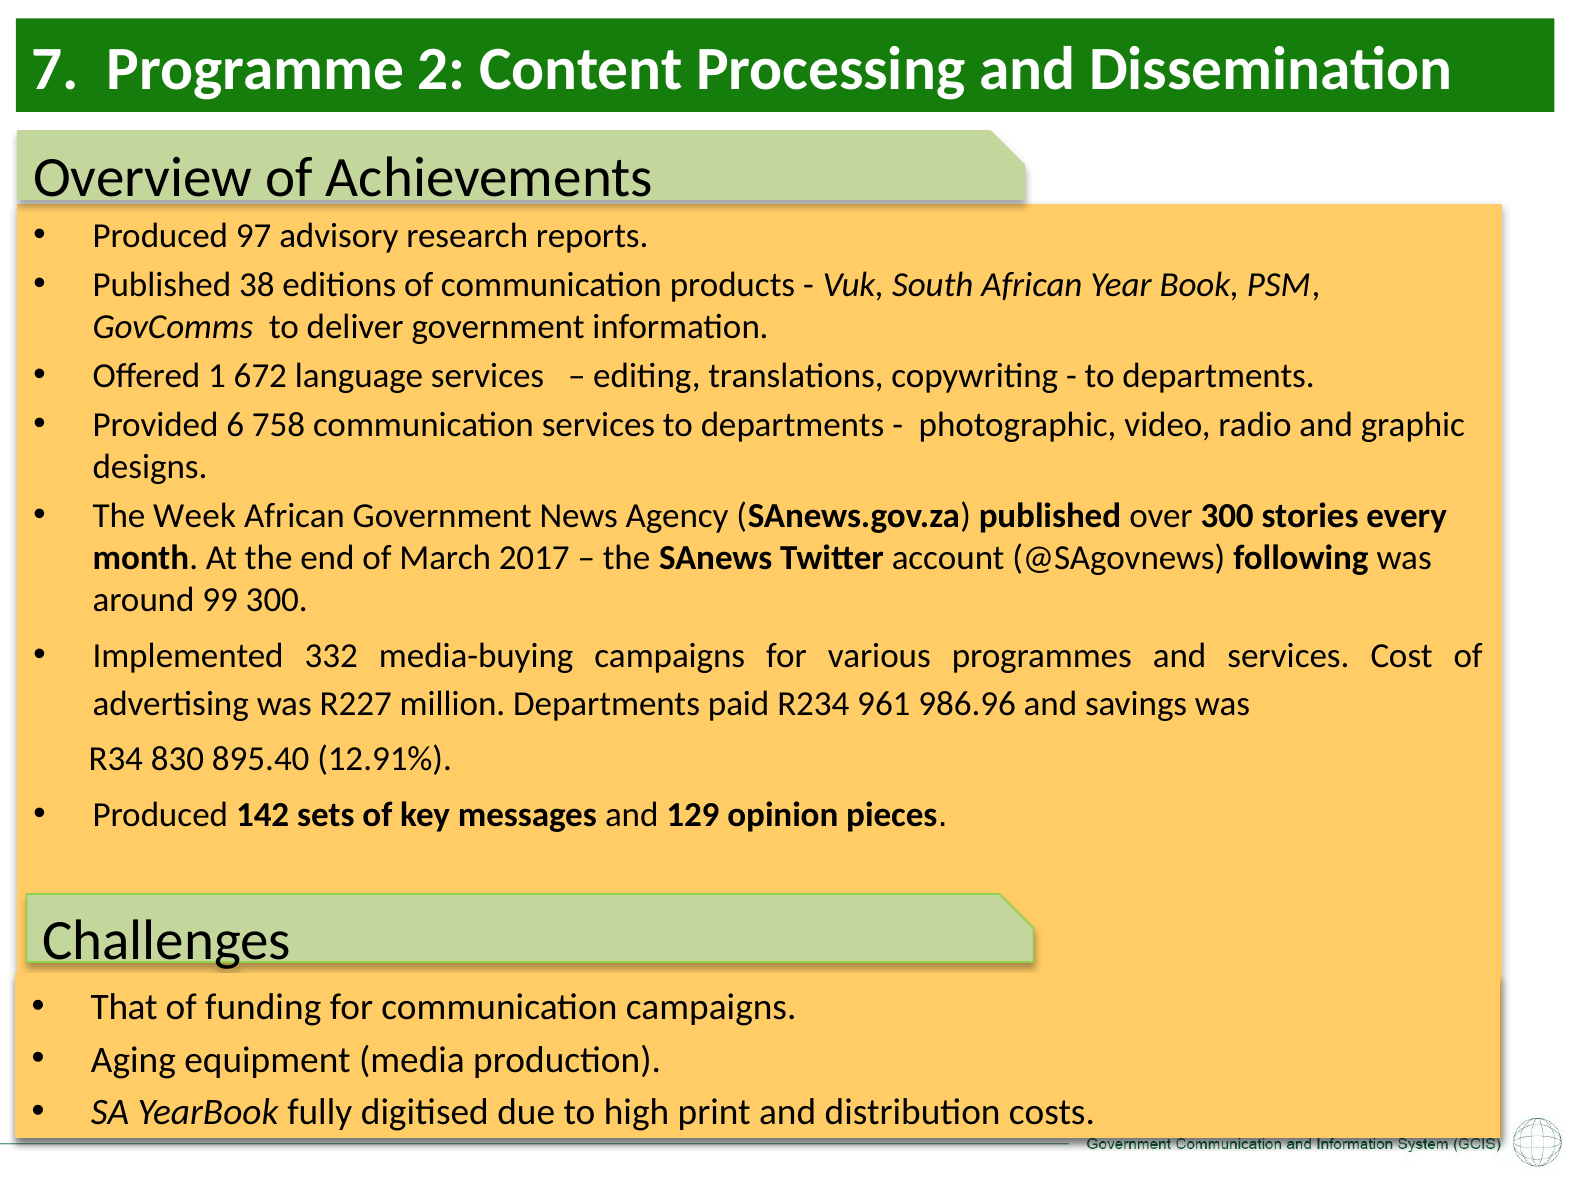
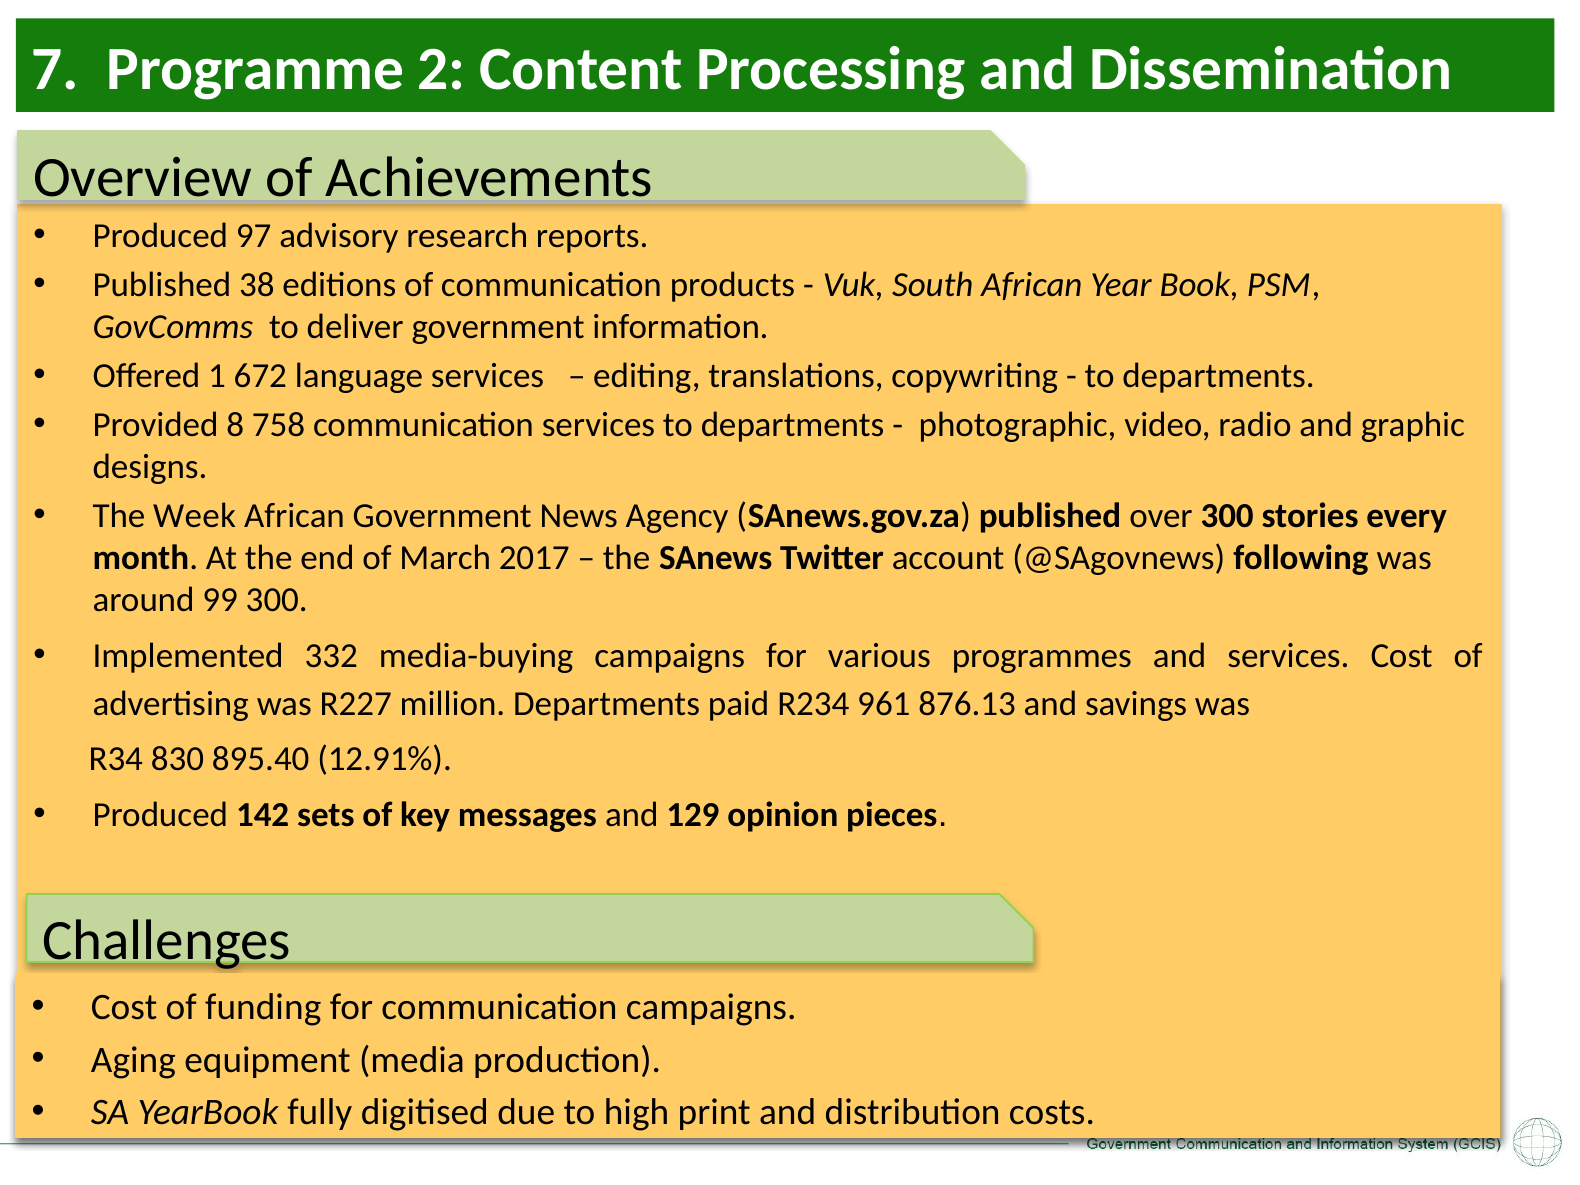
6: 6 -> 8
986.96: 986.96 -> 876.13
That at (124, 1007): That -> Cost
